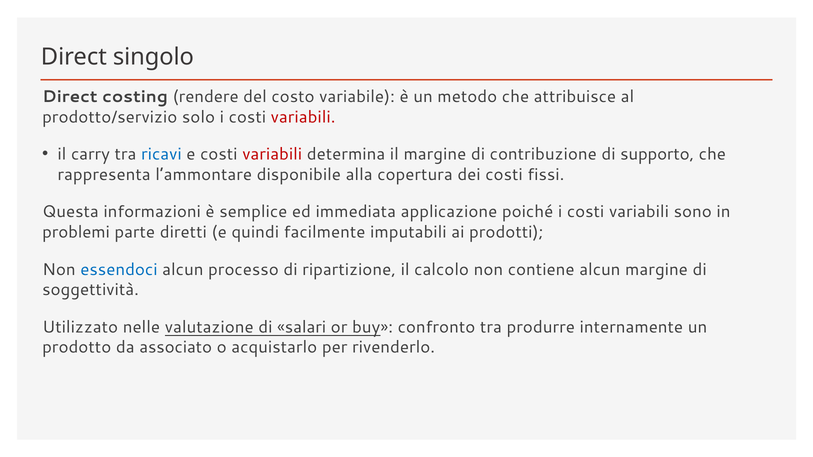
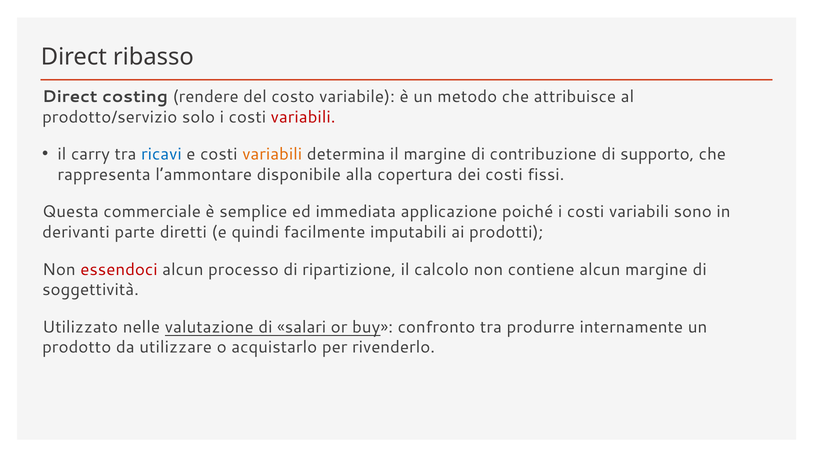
singolo: singolo -> ribasso
variabili at (272, 154) colour: red -> orange
informazioni: informazioni -> commerciale
problemi: problemi -> derivanti
essendoci colour: blue -> red
associato: associato -> utilizzare
